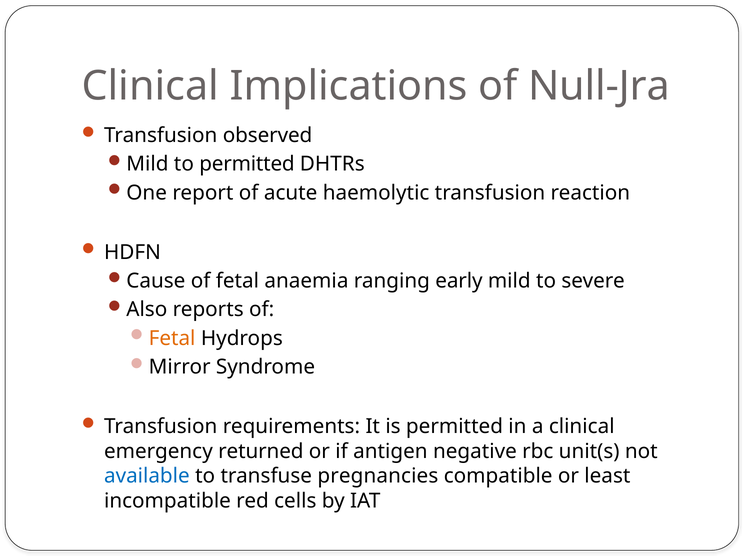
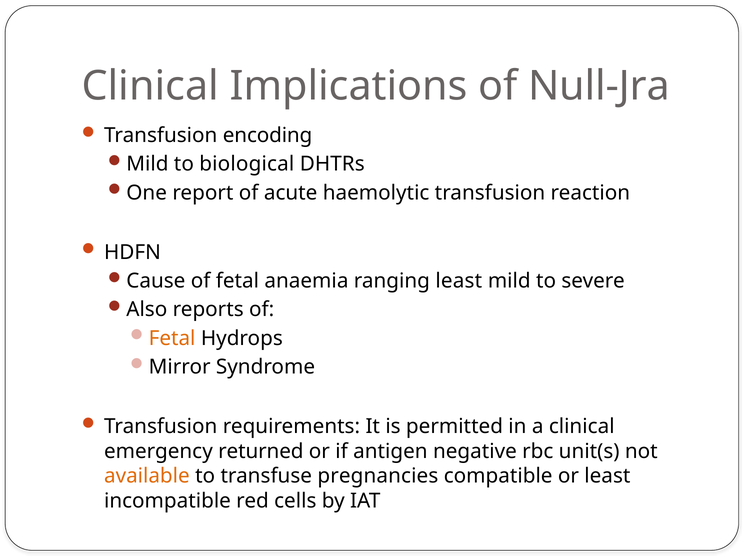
observed: observed -> encoding
to permitted: permitted -> biological
ranging early: early -> least
available colour: blue -> orange
